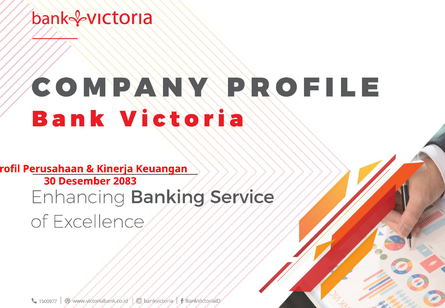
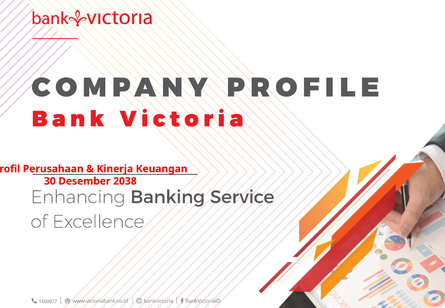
2083: 2083 -> 2038
